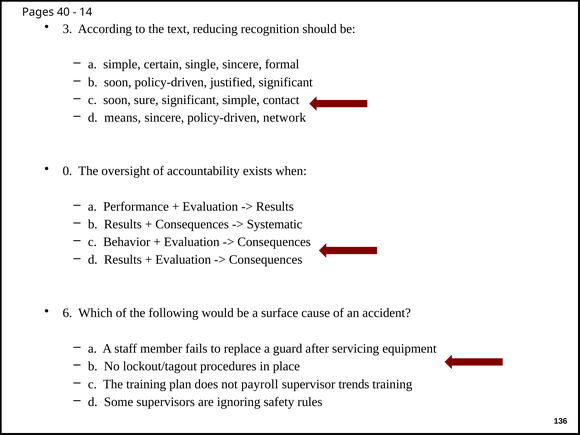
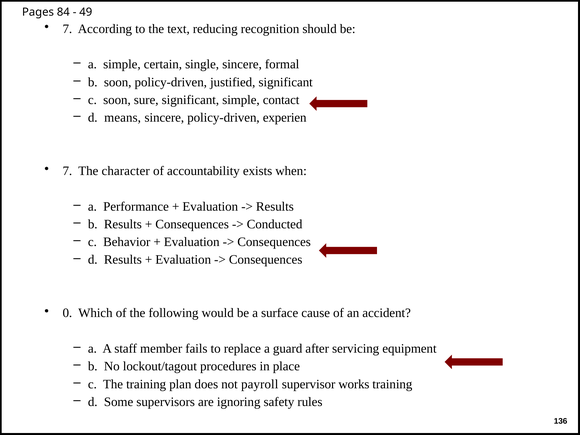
40: 40 -> 84
14: 14 -> 49
3 at (67, 29): 3 -> 7
network: network -> experien
0 at (67, 171): 0 -> 7
oversight: oversight -> character
Systematic: Systematic -> Conducted
6: 6 -> 0
trends: trends -> works
